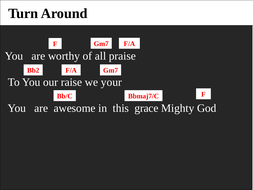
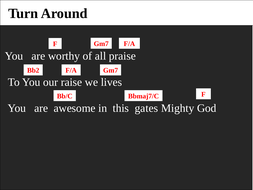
your: your -> lives
grace: grace -> gates
